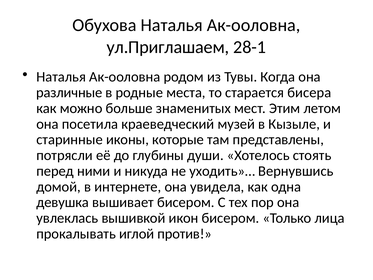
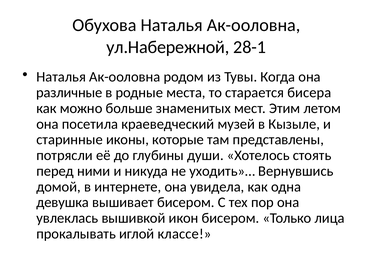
ул.Приглашаем: ул.Приглашаем -> ул.Набережной
против: против -> классе
